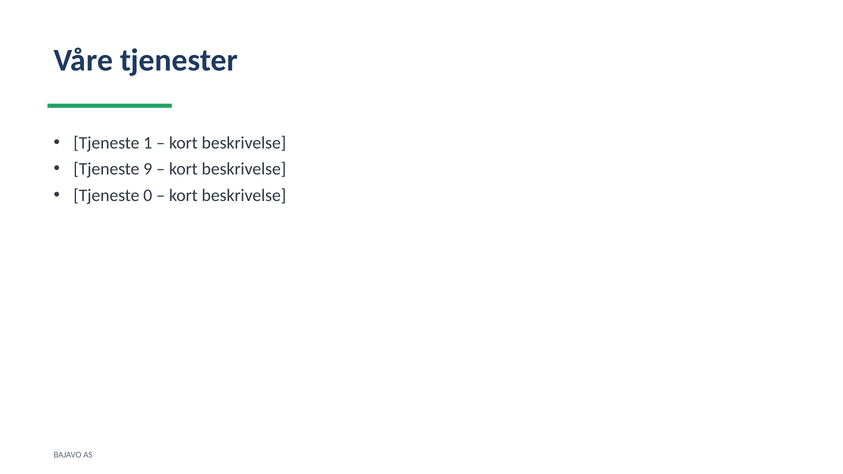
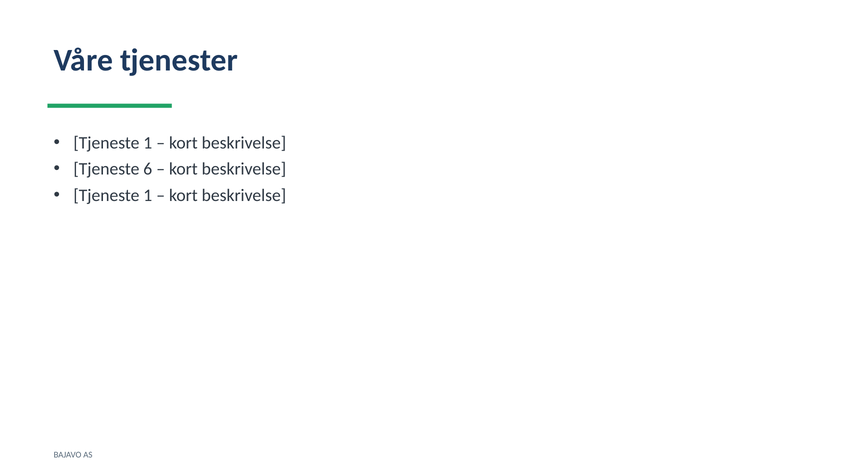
9: 9 -> 6
0 at (148, 195): 0 -> 1
